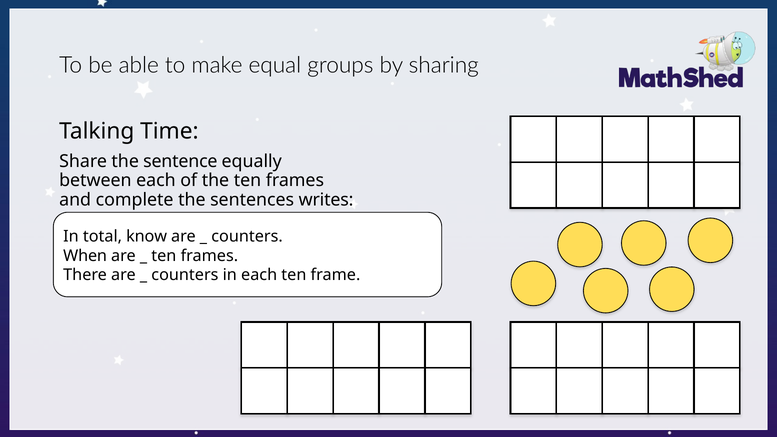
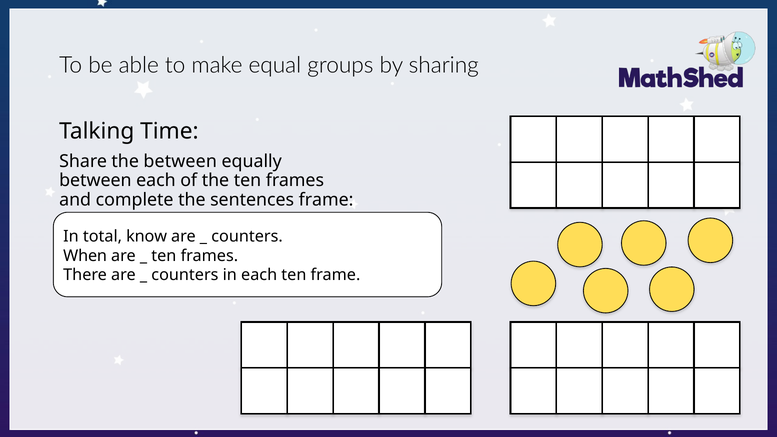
the sentence: sentence -> between
sentences writes: writes -> frame
